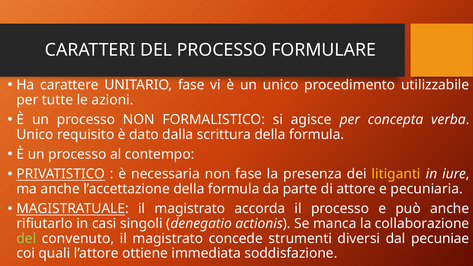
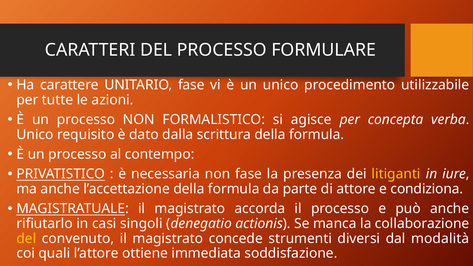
pecuniaria: pecuniaria -> condiziona
del at (26, 239) colour: light green -> yellow
pecuniae: pecuniae -> modalità
